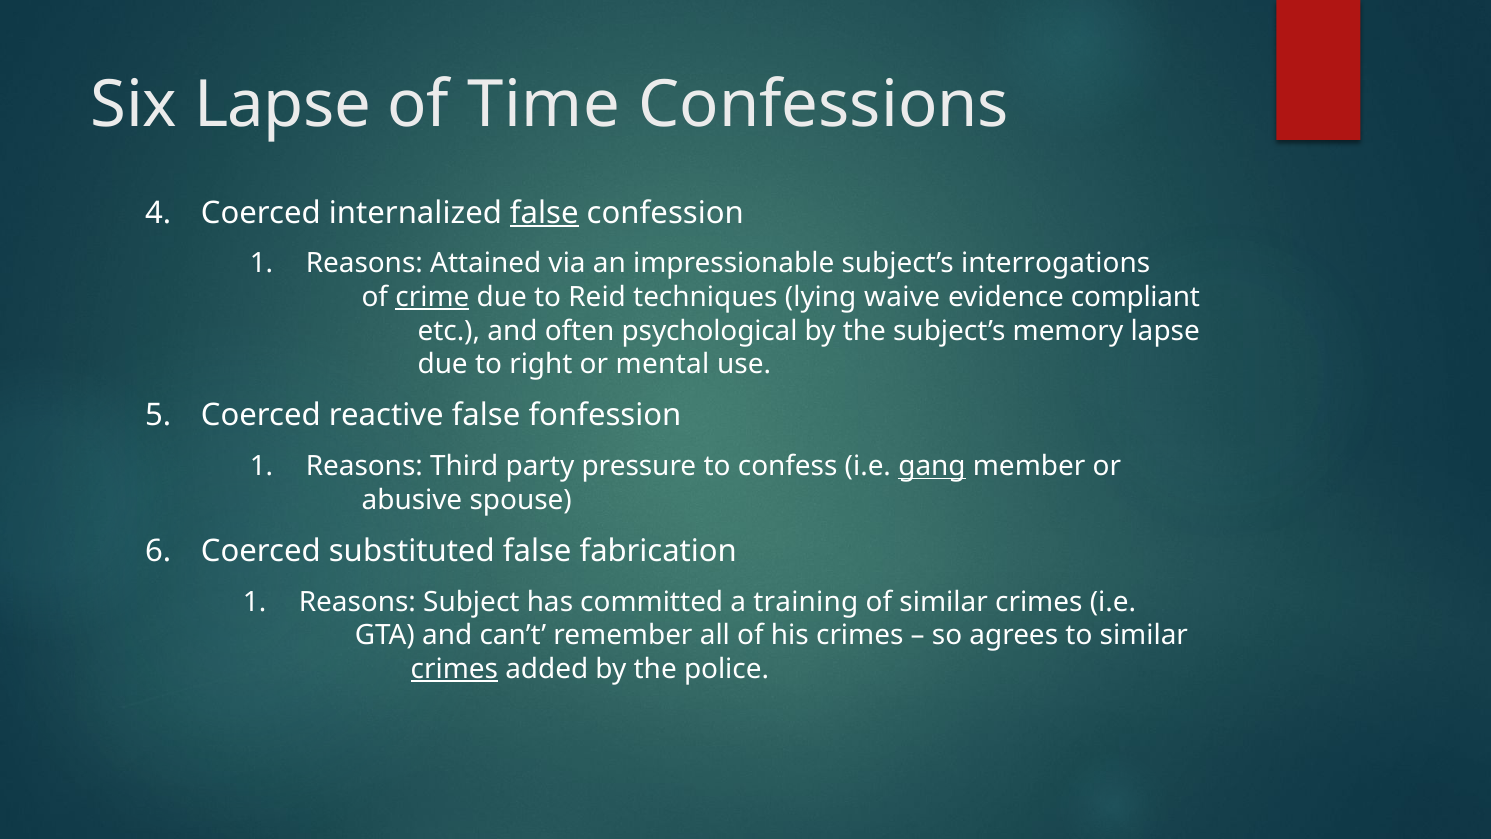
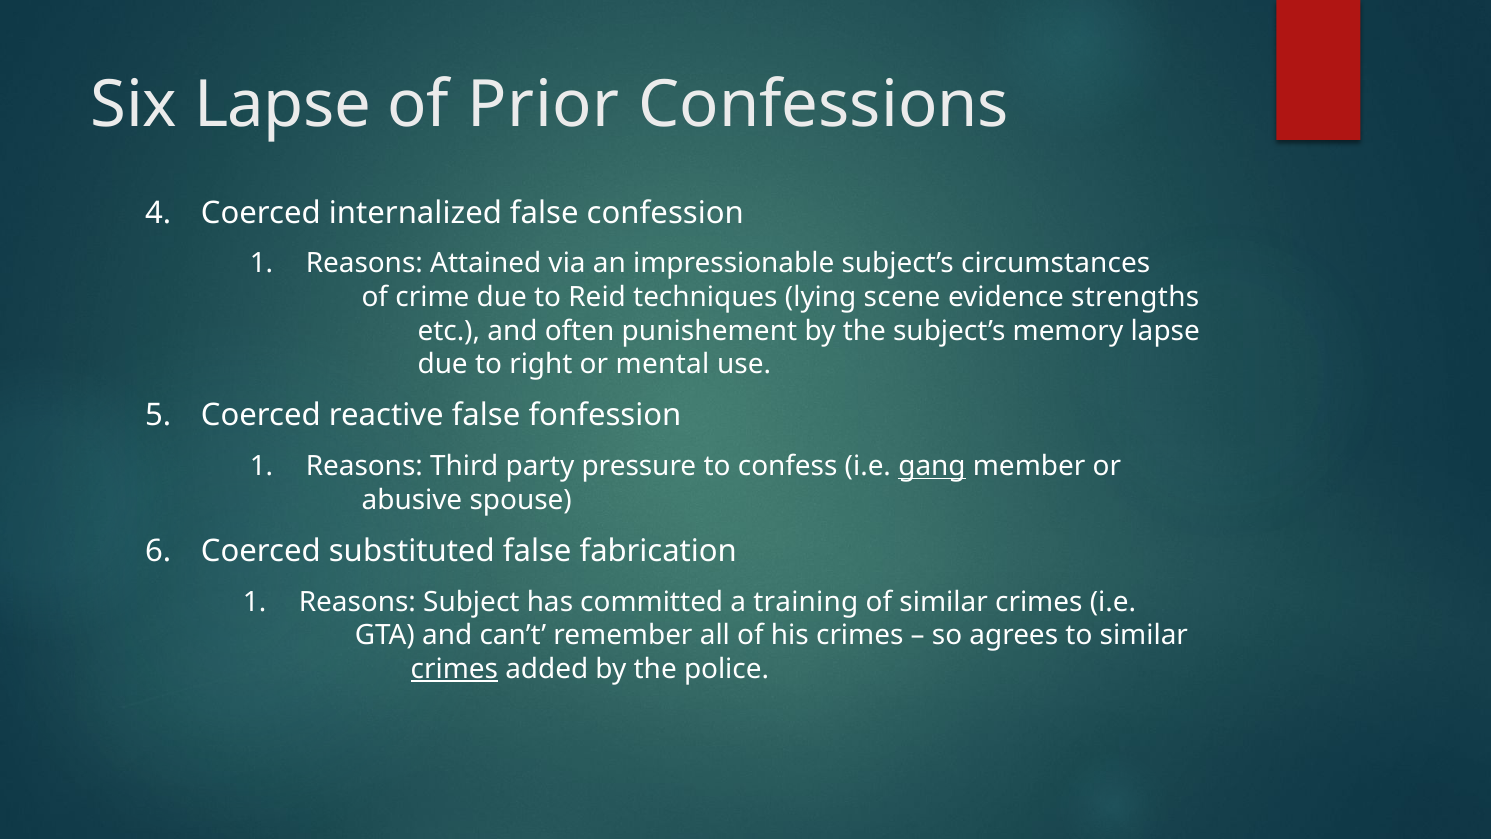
Time: Time -> Prior
false at (544, 213) underline: present -> none
interrogations: interrogations -> circumstances
crime underline: present -> none
waive: waive -> scene
compliant: compliant -> strengths
psychological: psychological -> punishement
